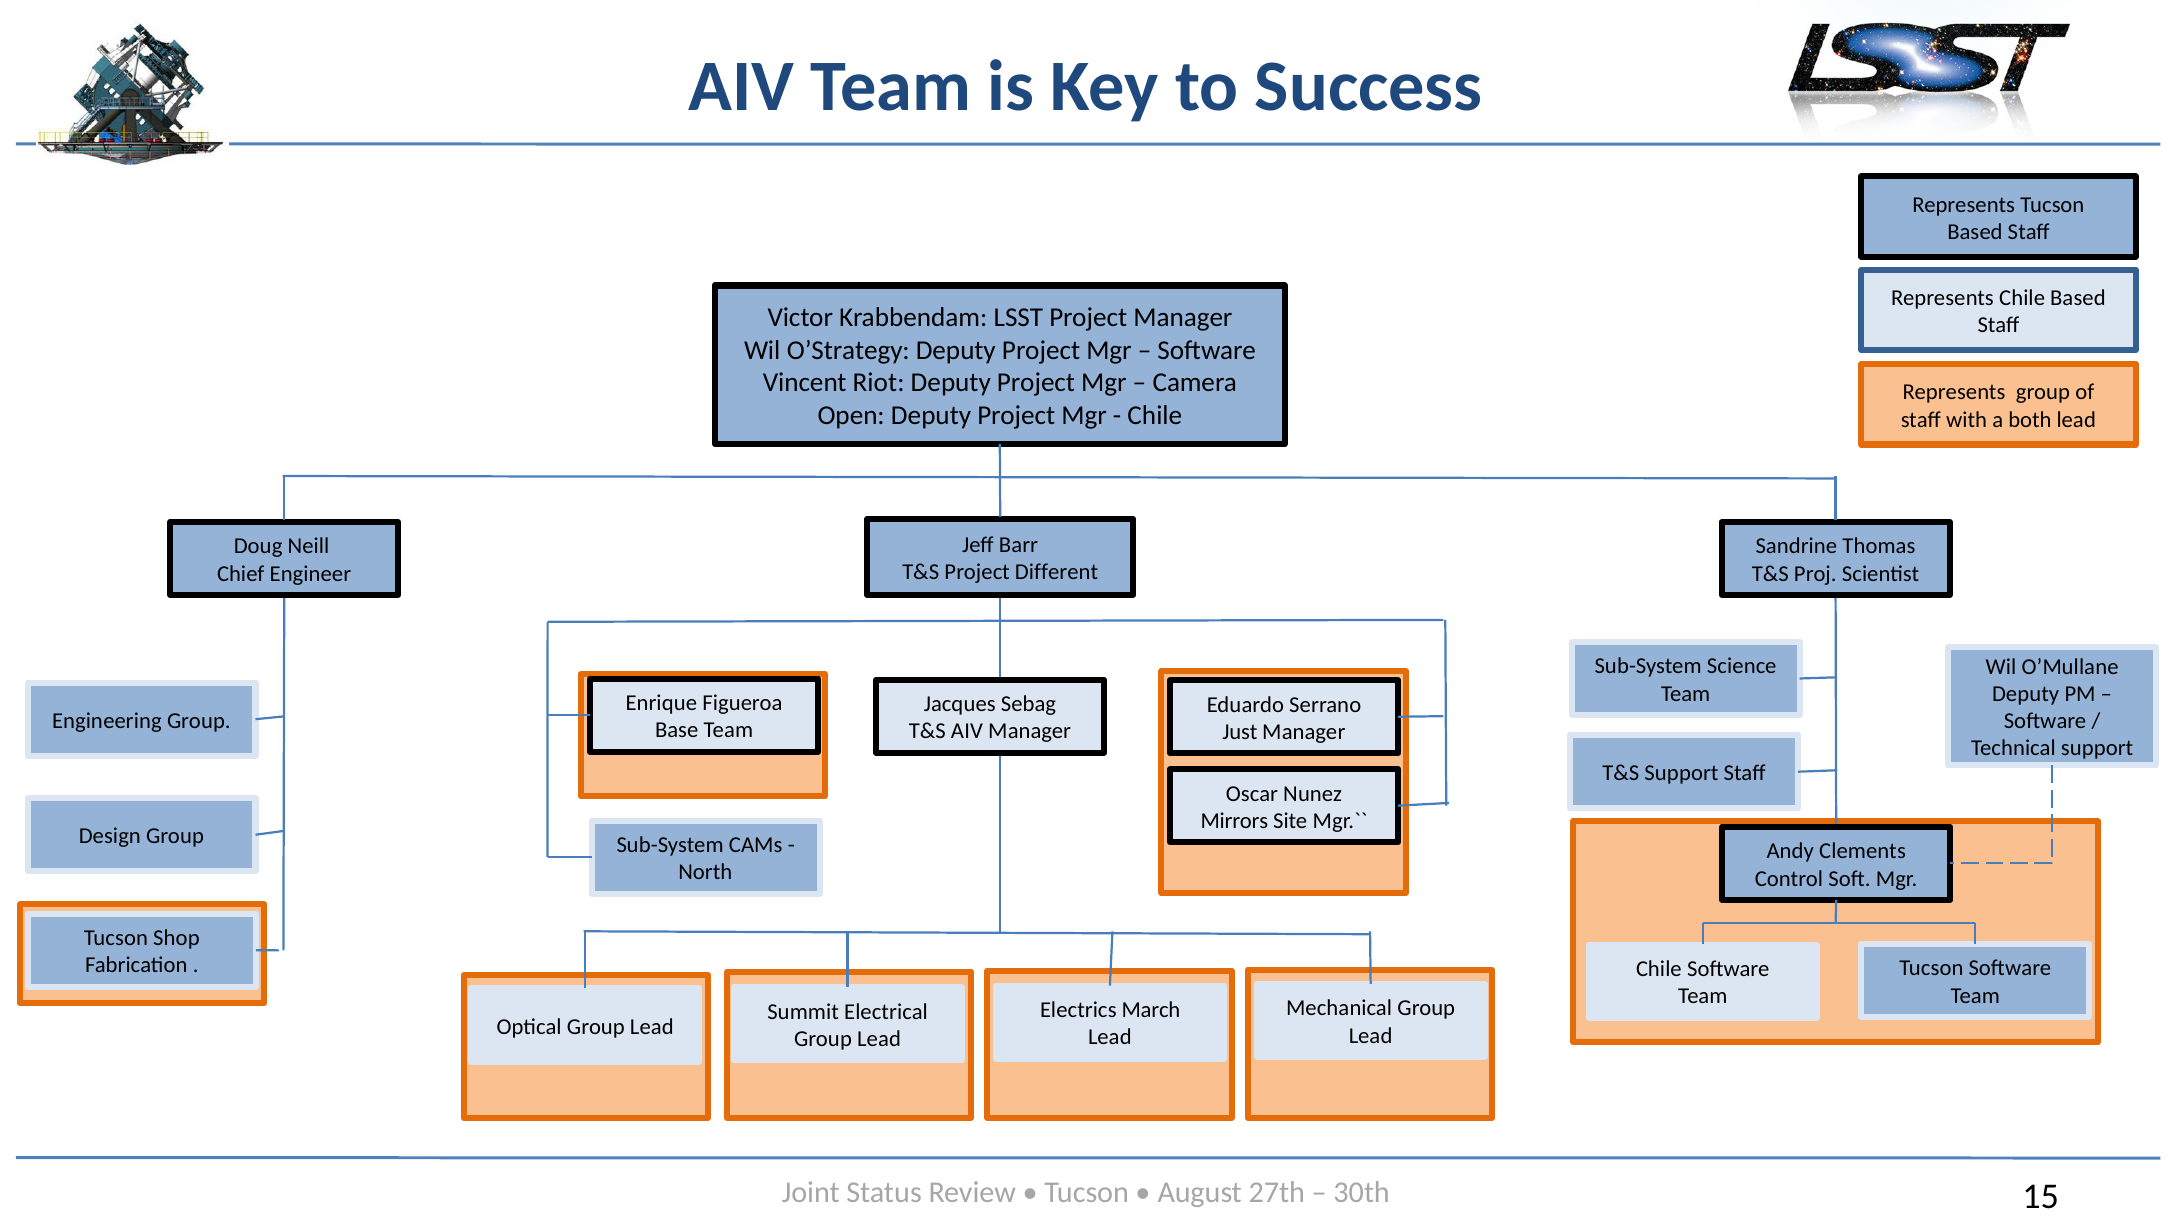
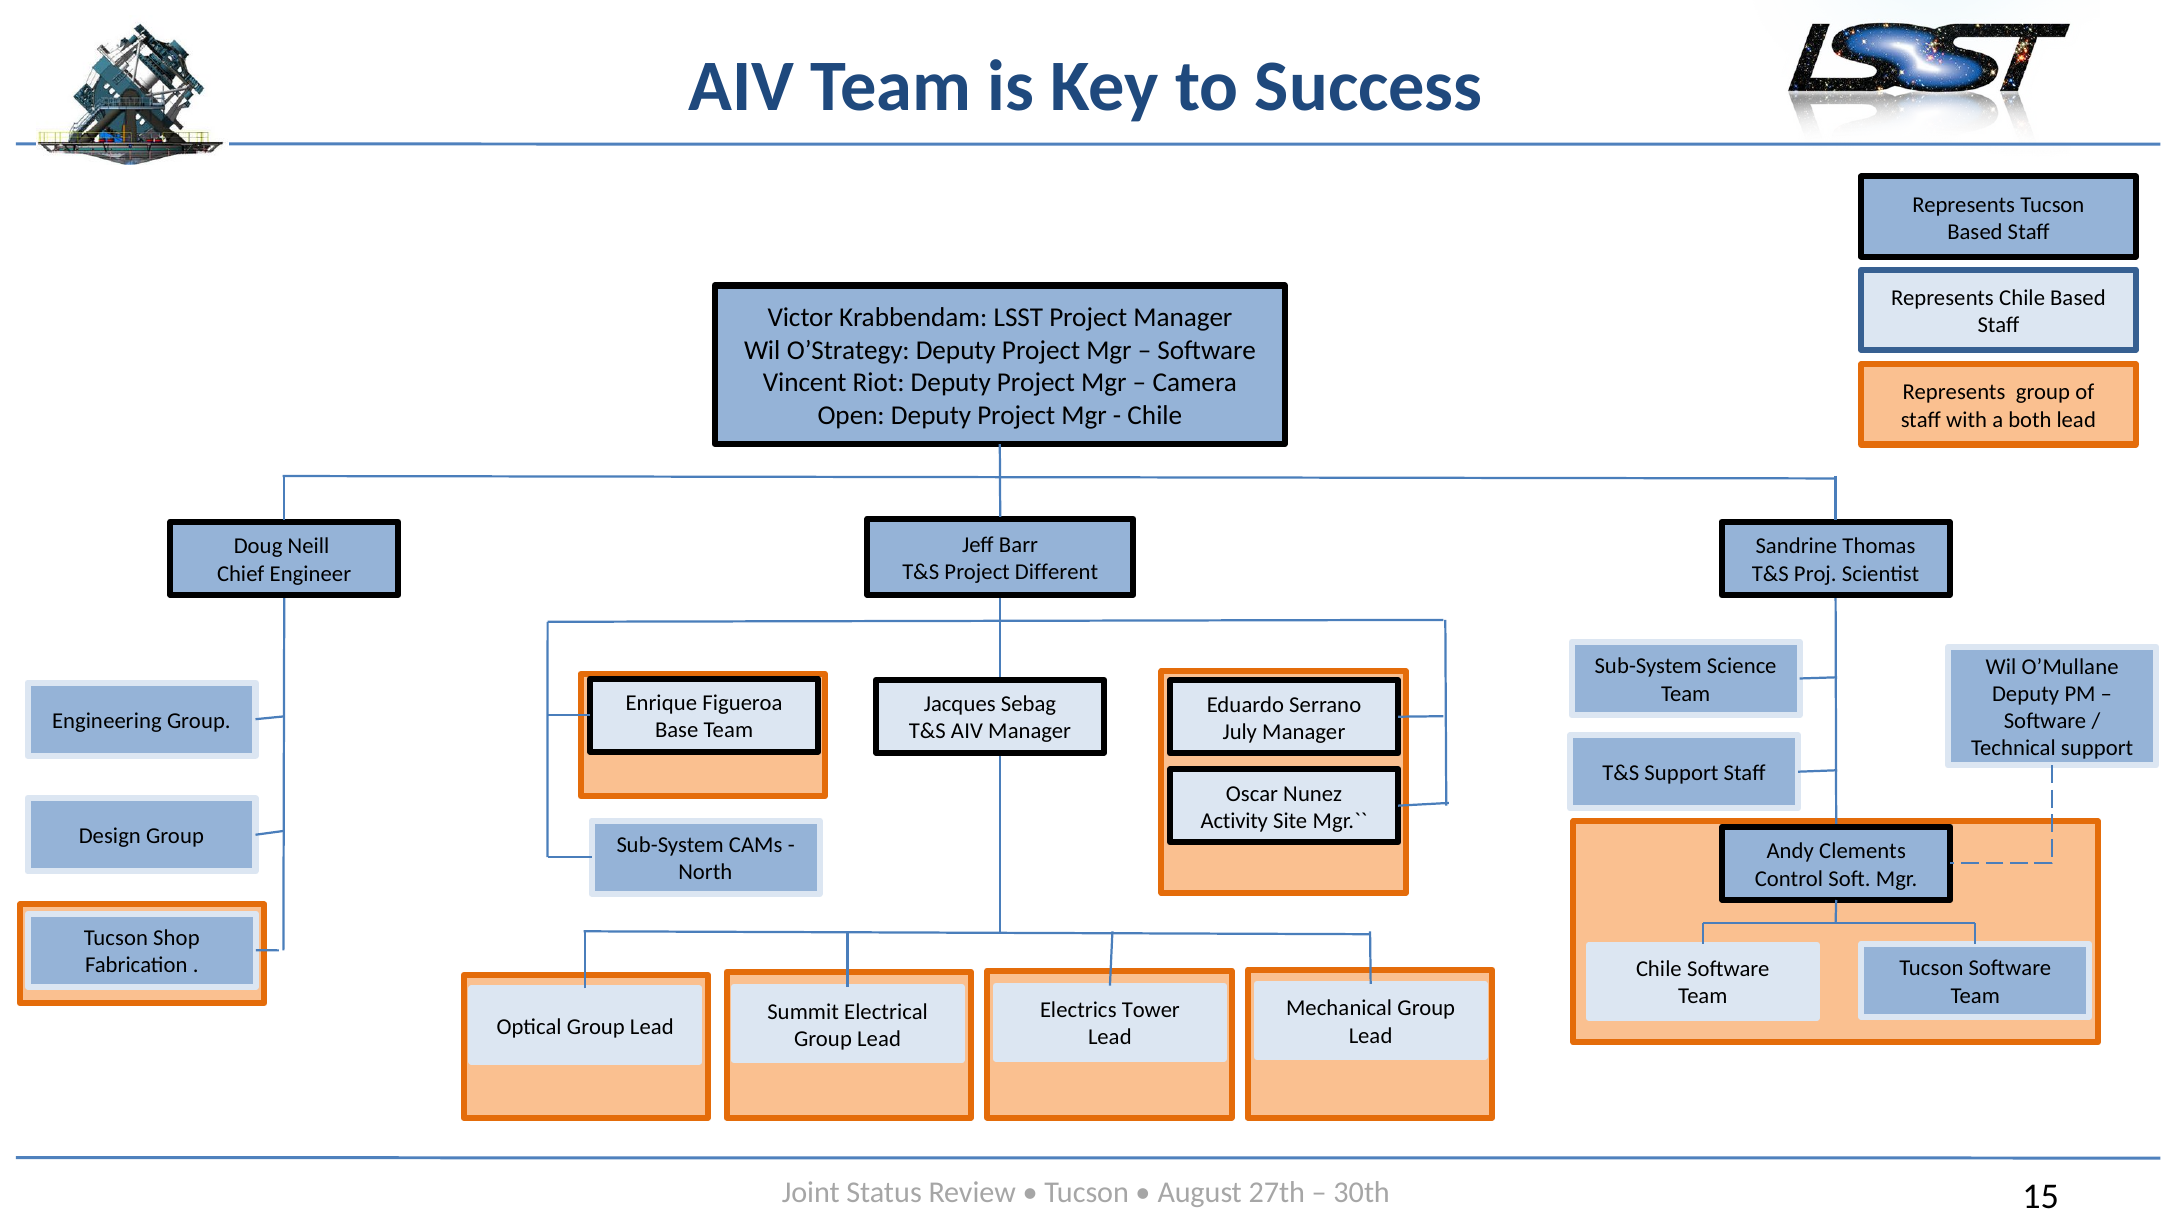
Just: Just -> July
Mirrors: Mirrors -> Activity
March: March -> Tower
